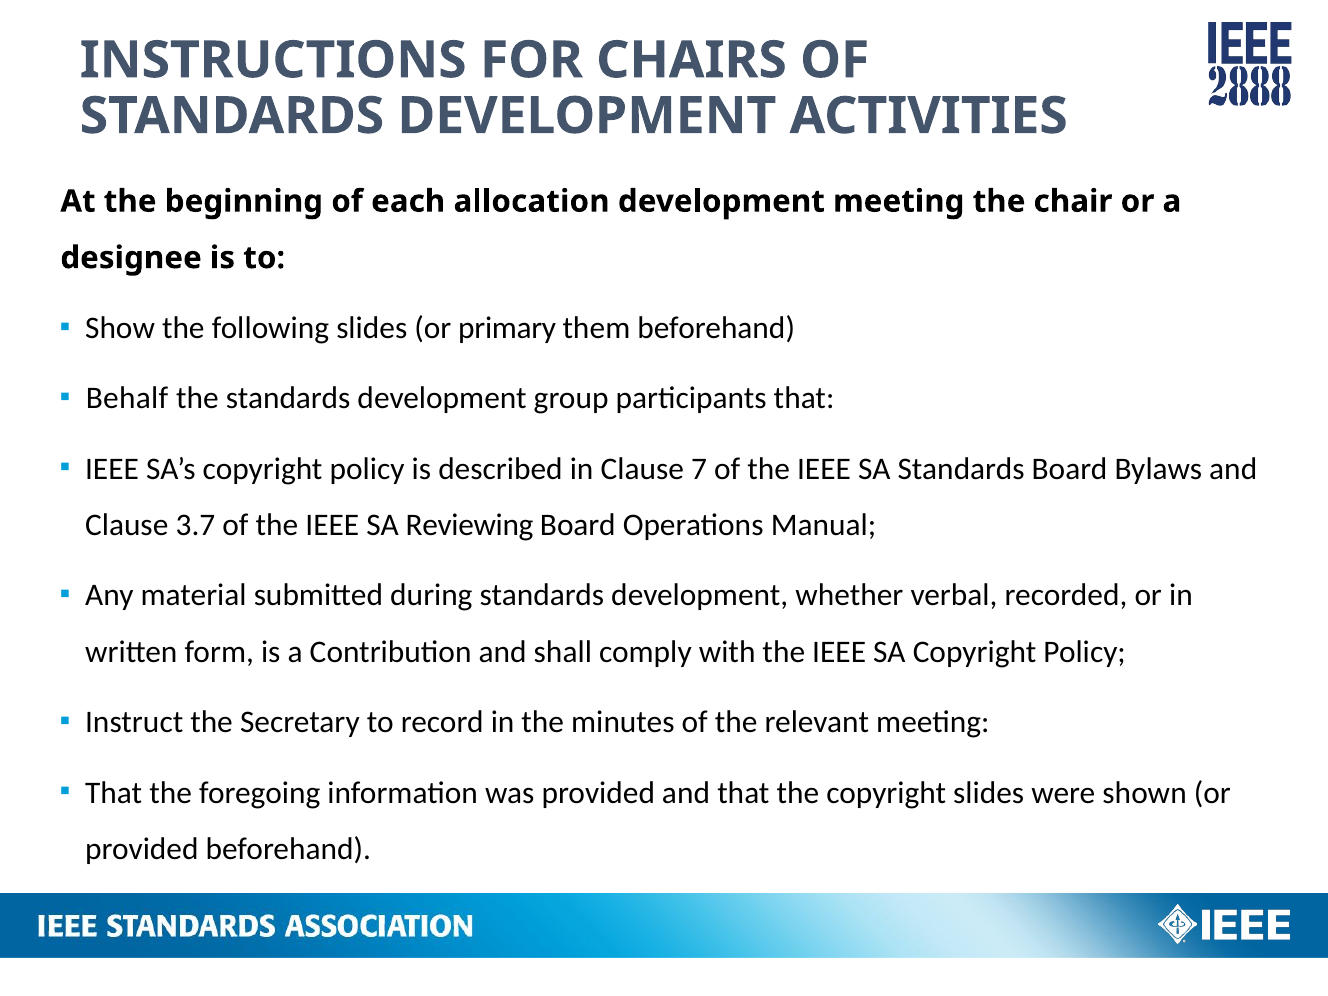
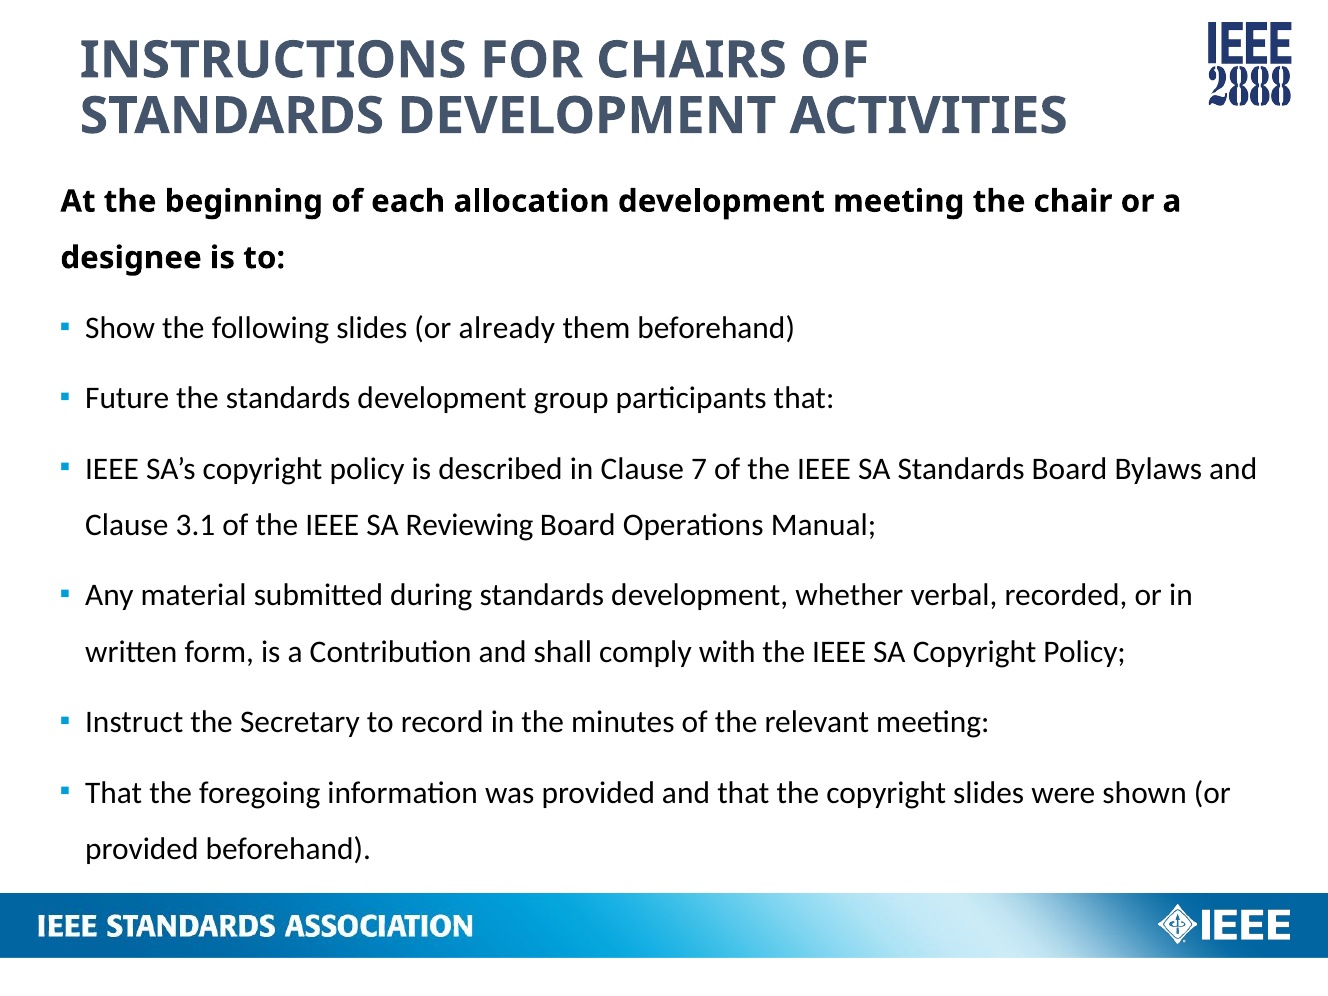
primary: primary -> already
Behalf: Behalf -> Future
3.7: 3.7 -> 3.1
